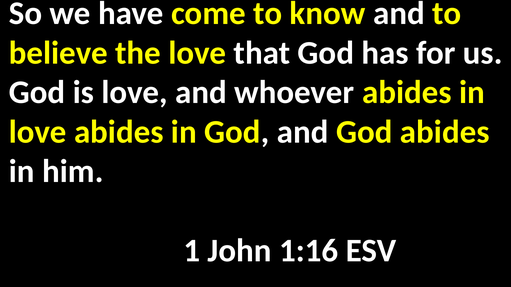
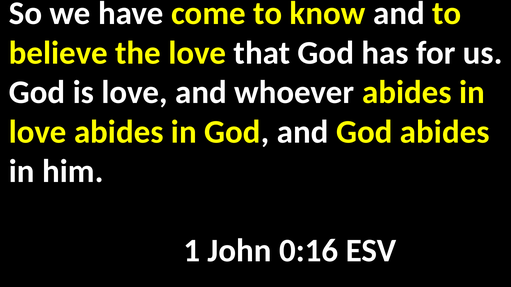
1:16: 1:16 -> 0:16
